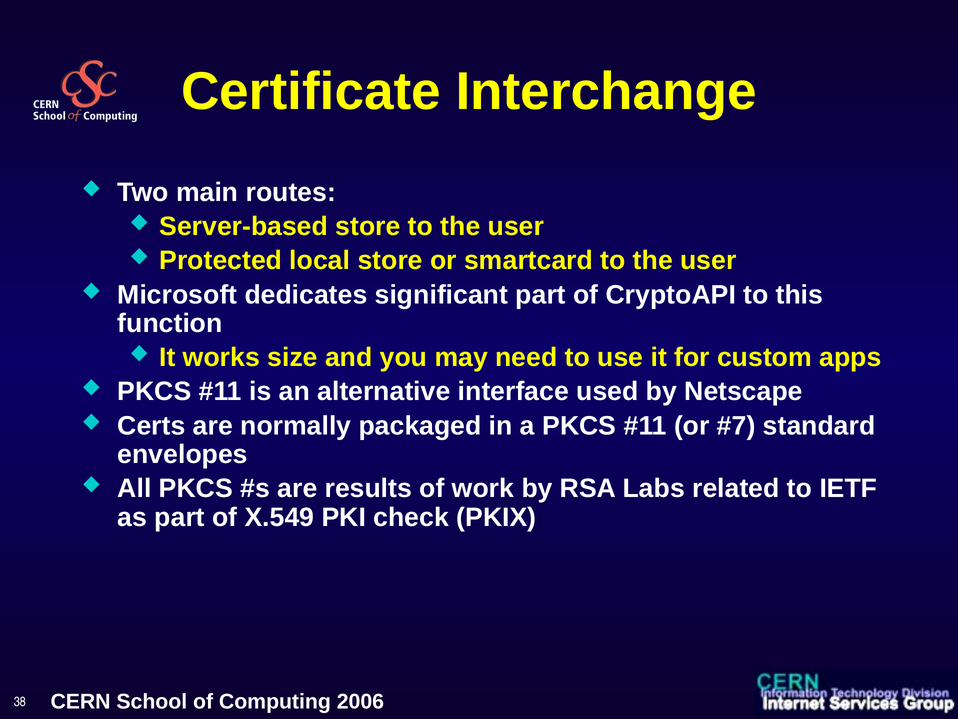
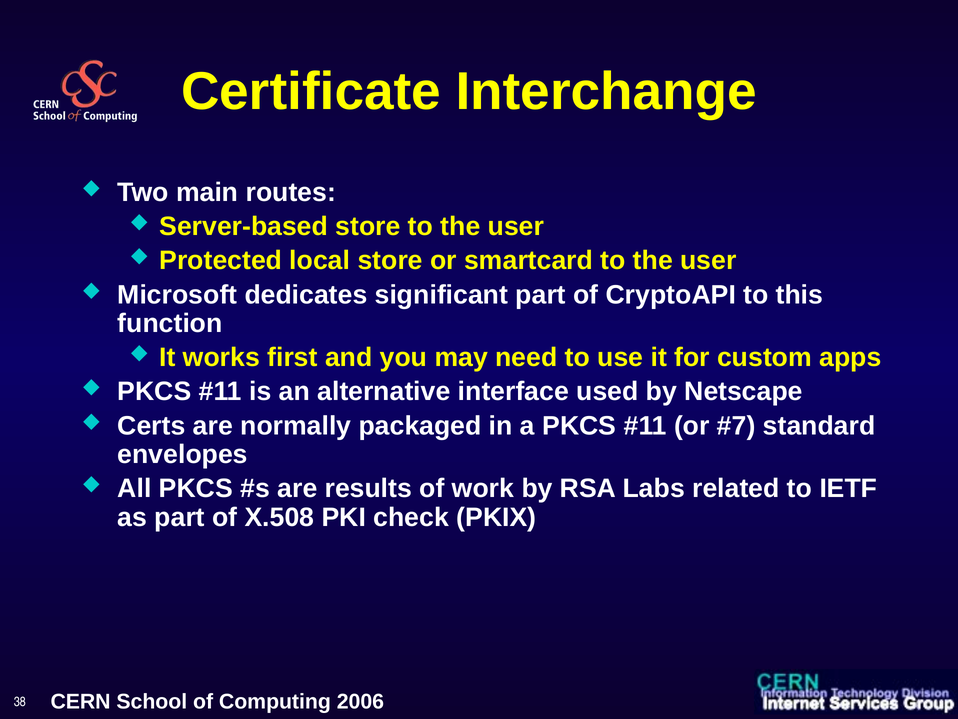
size: size -> first
X.549: X.549 -> X.508
